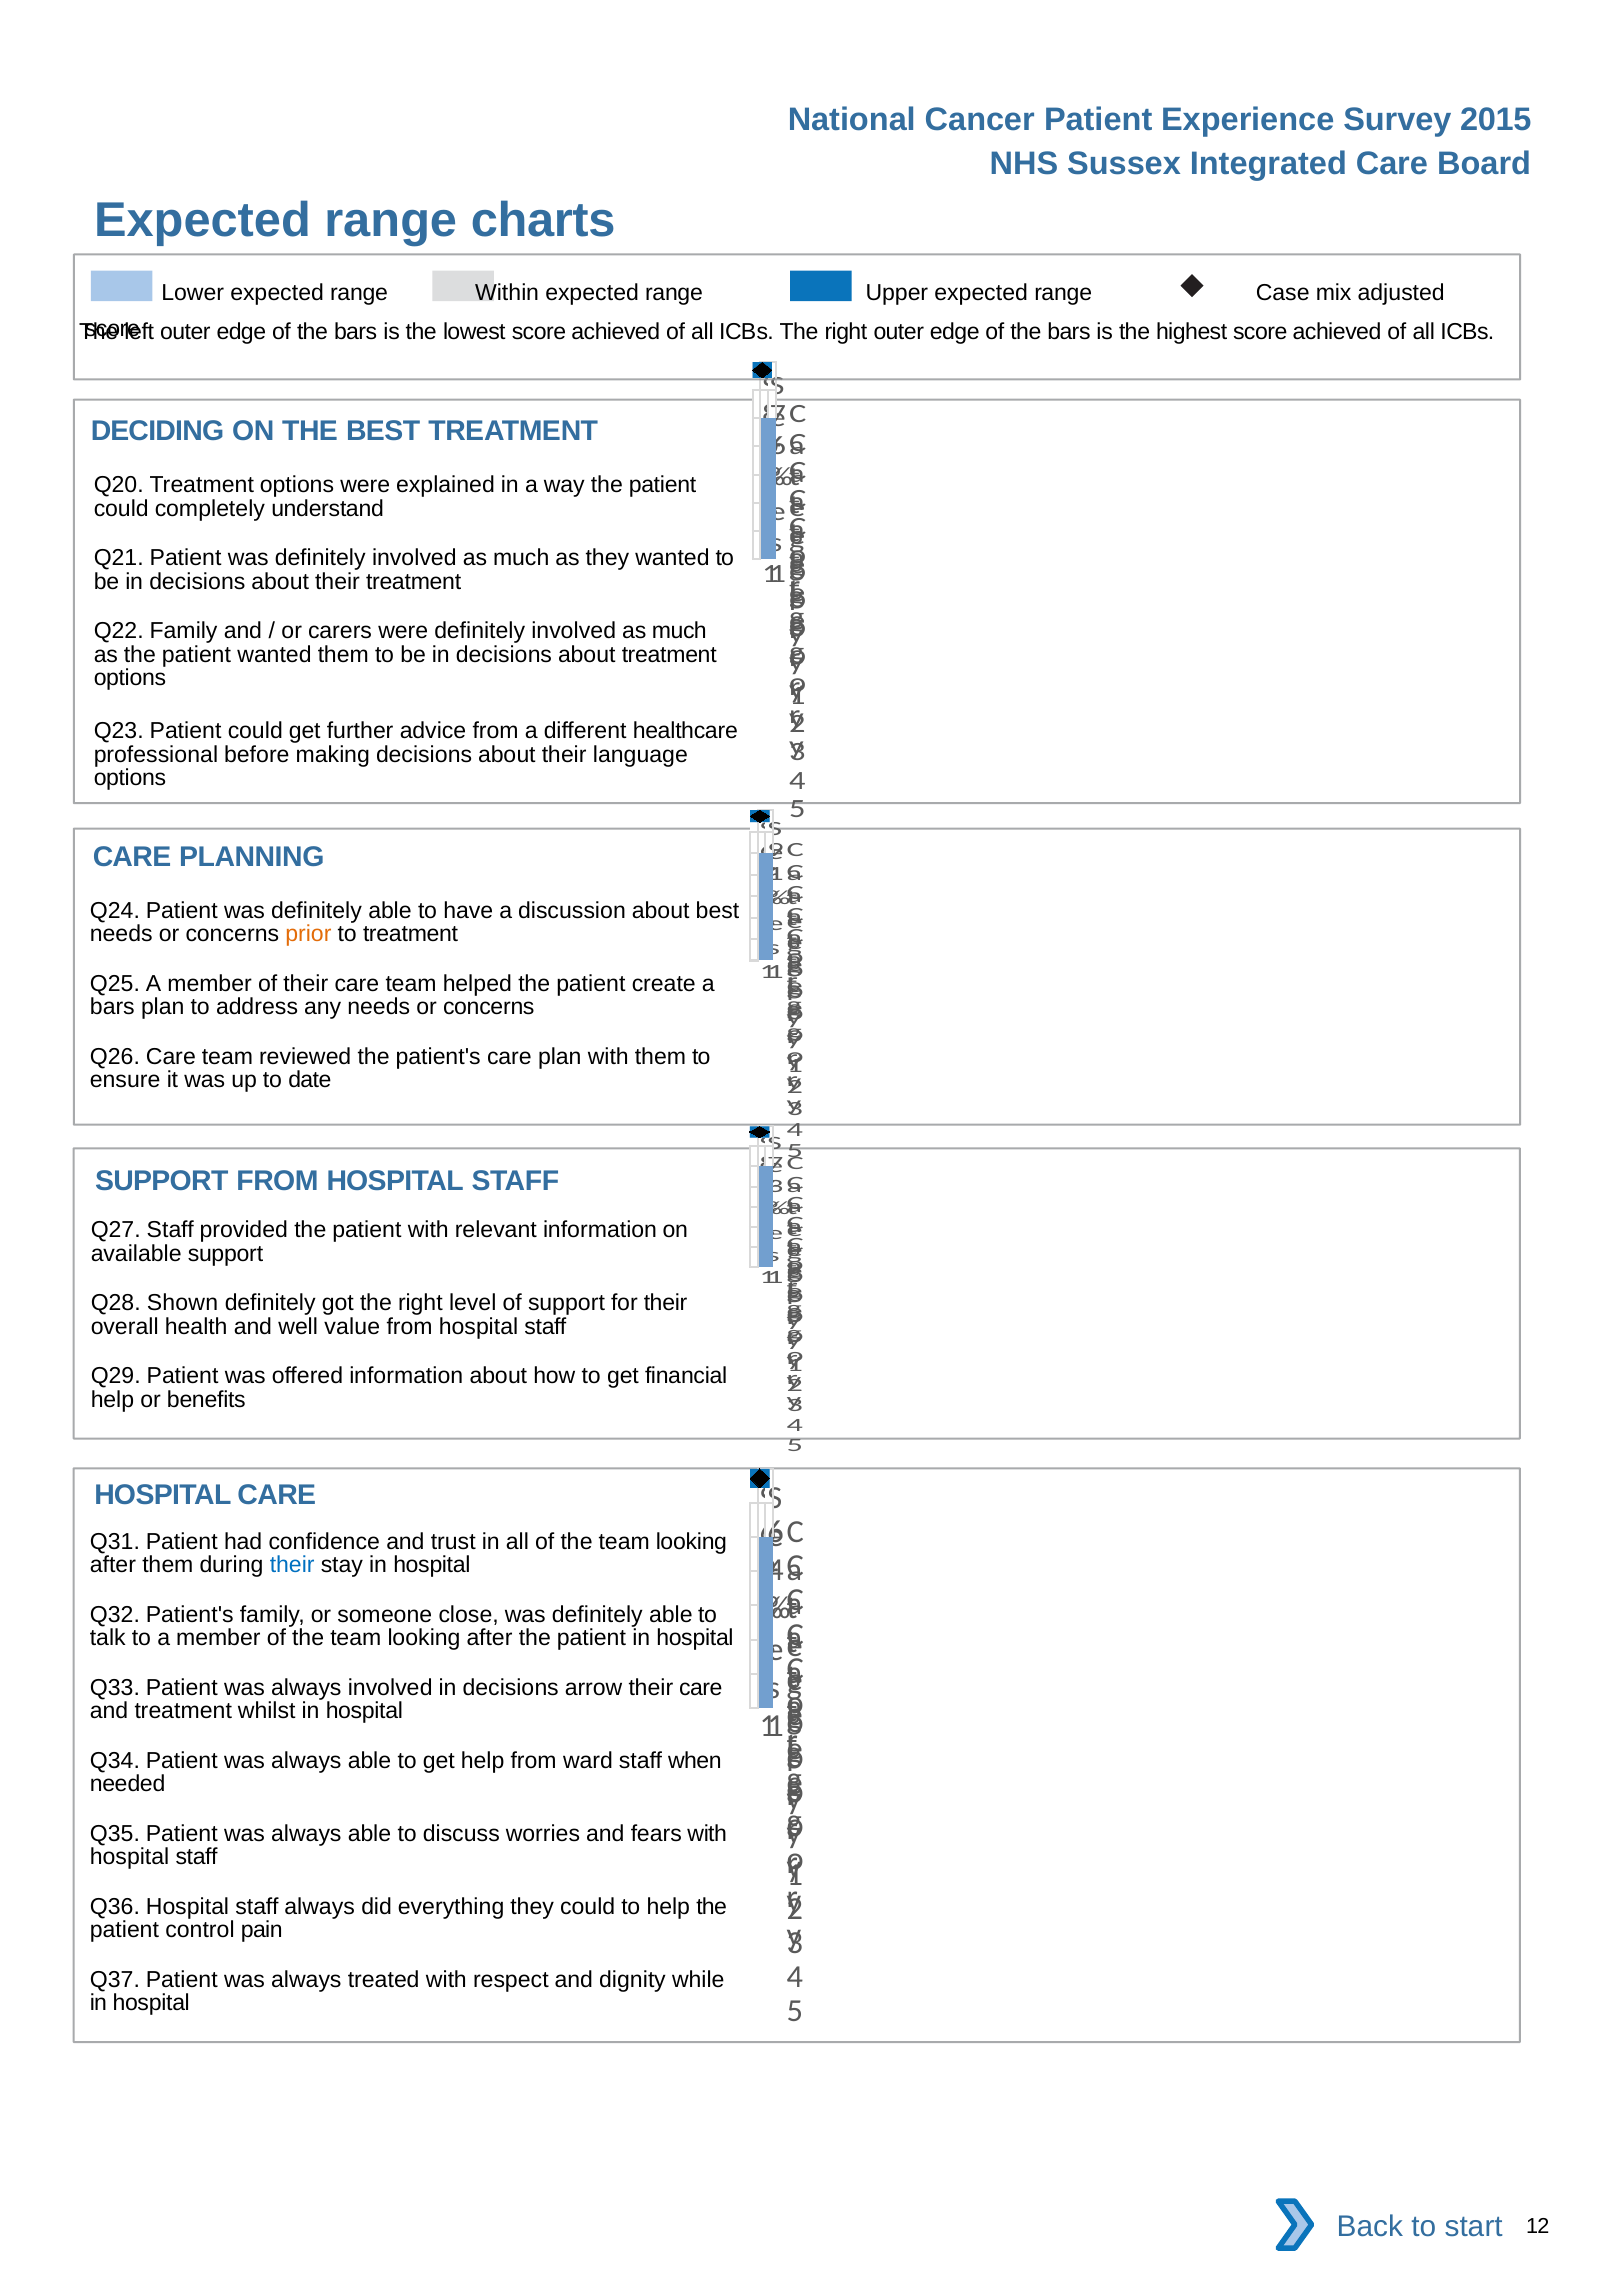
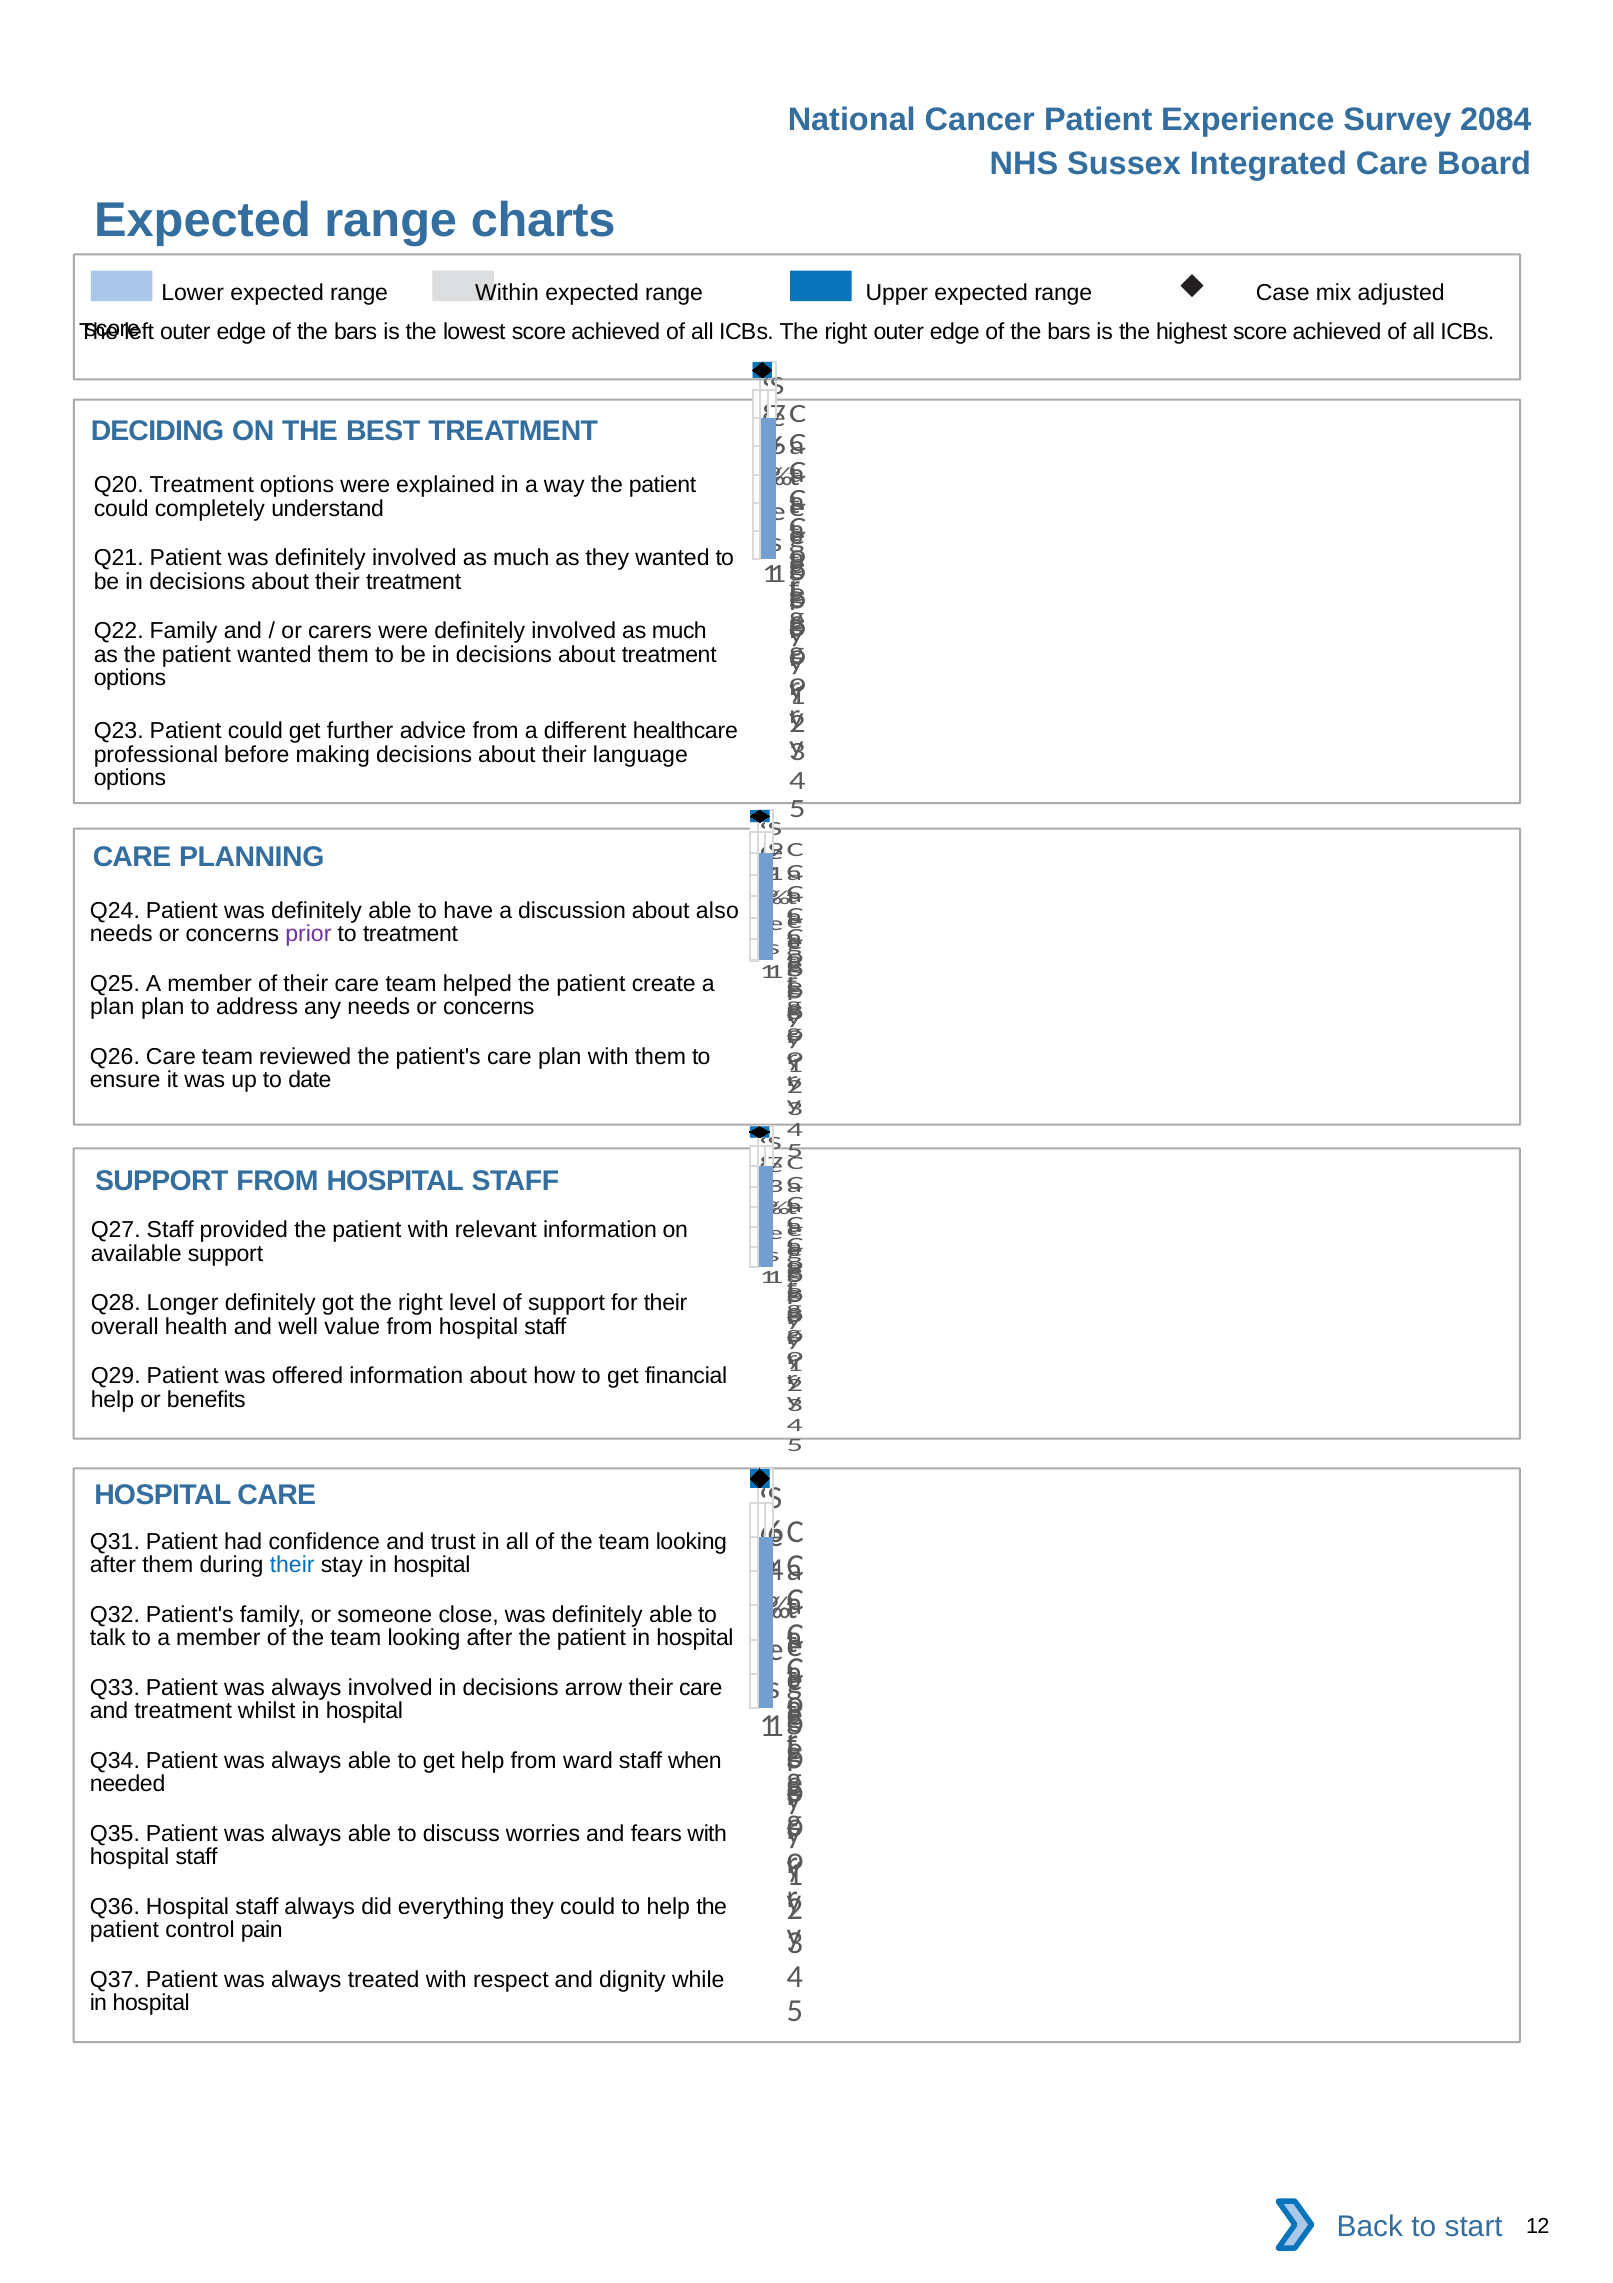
2015: 2015 -> 2084
about best: best -> also
prior colour: orange -> purple
bars at (112, 1007): bars -> plan
Shown: Shown -> Longer
